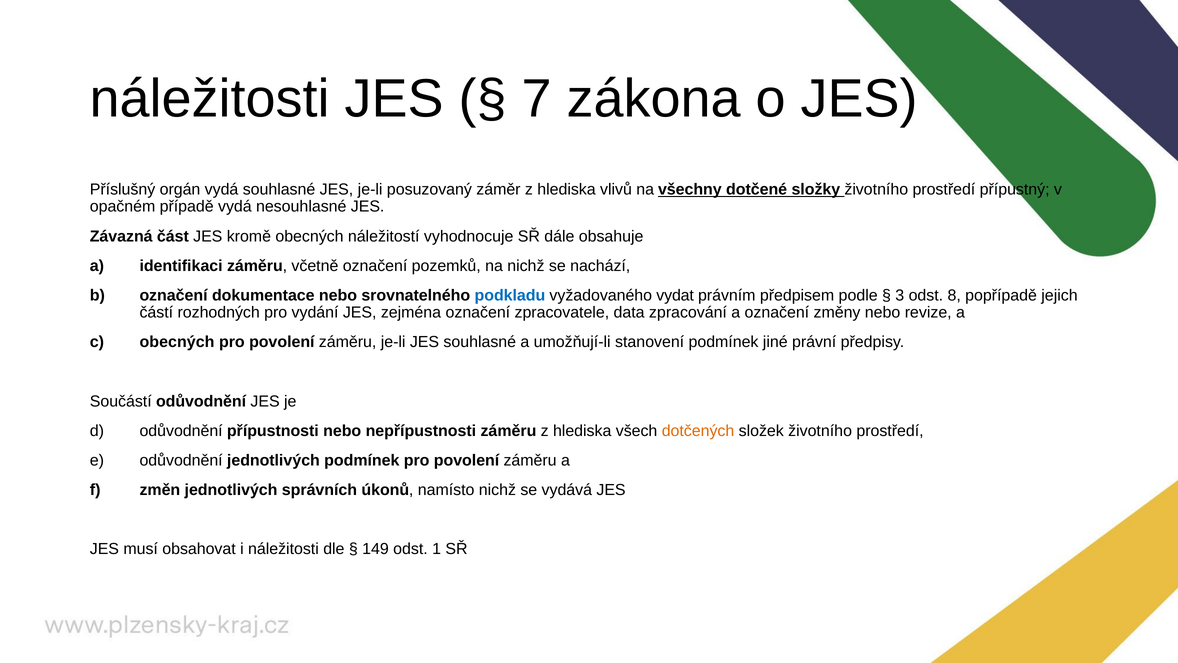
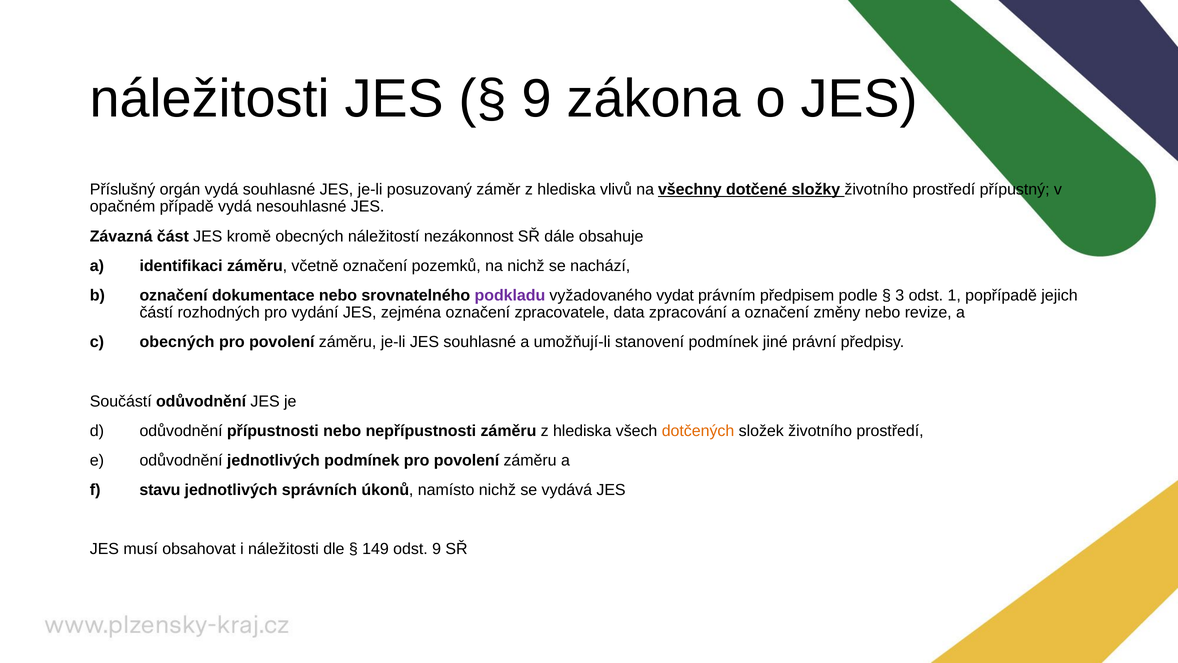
7 at (537, 99): 7 -> 9
vyhodnocuje: vyhodnocuje -> nezákonnost
podkladu colour: blue -> purple
8: 8 -> 1
změn: změn -> stavu
odst 1: 1 -> 9
